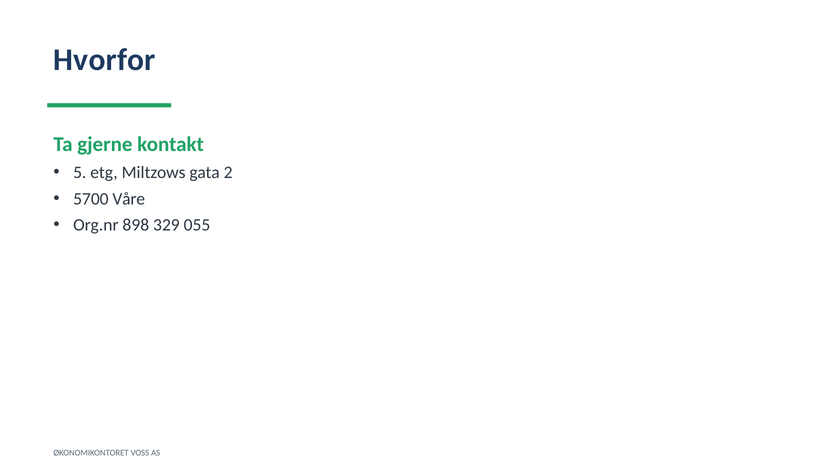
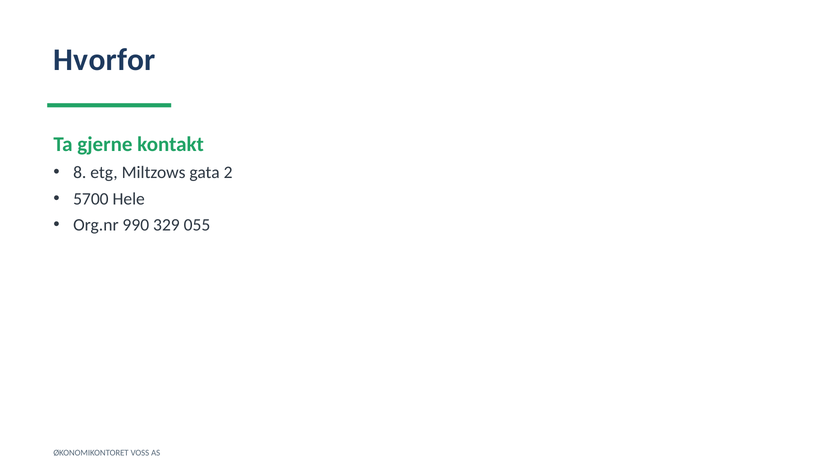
5: 5 -> 8
Våre: Våre -> Hele
898: 898 -> 990
